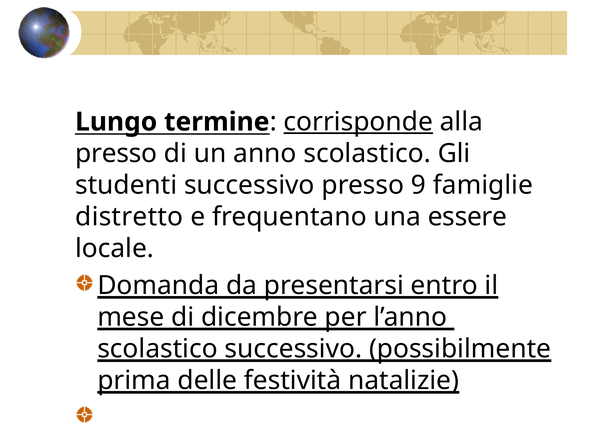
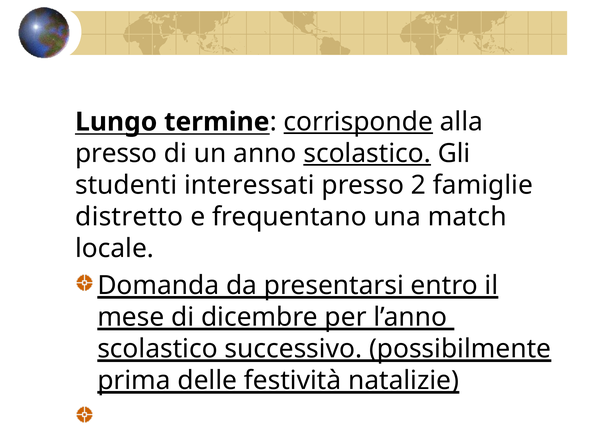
scolastico at (367, 153) underline: none -> present
studenti successivo: successivo -> interessati
9: 9 -> 2
essere: essere -> match
